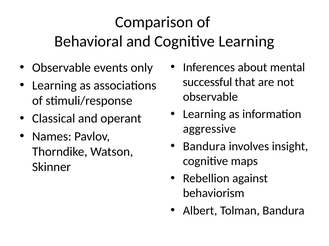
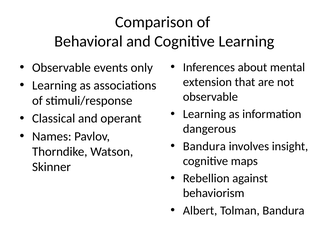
successful: successful -> extension
aggressive: aggressive -> dangerous
